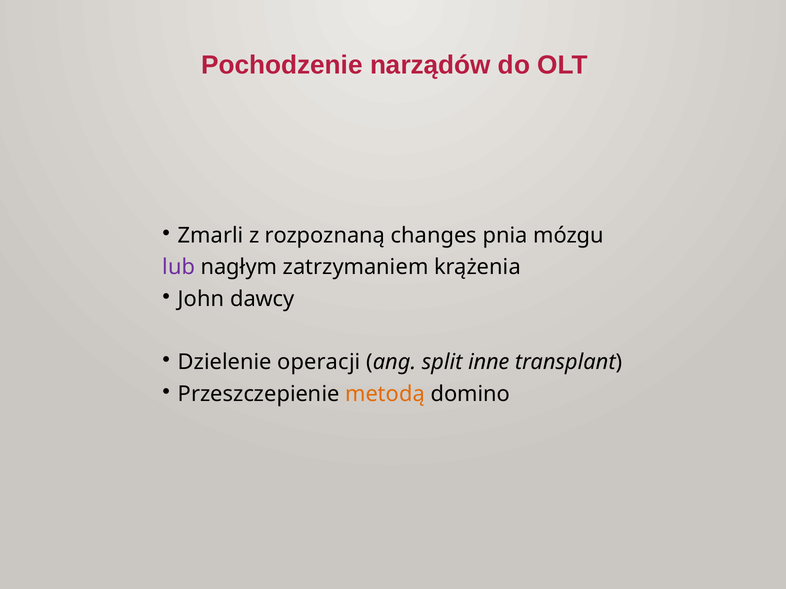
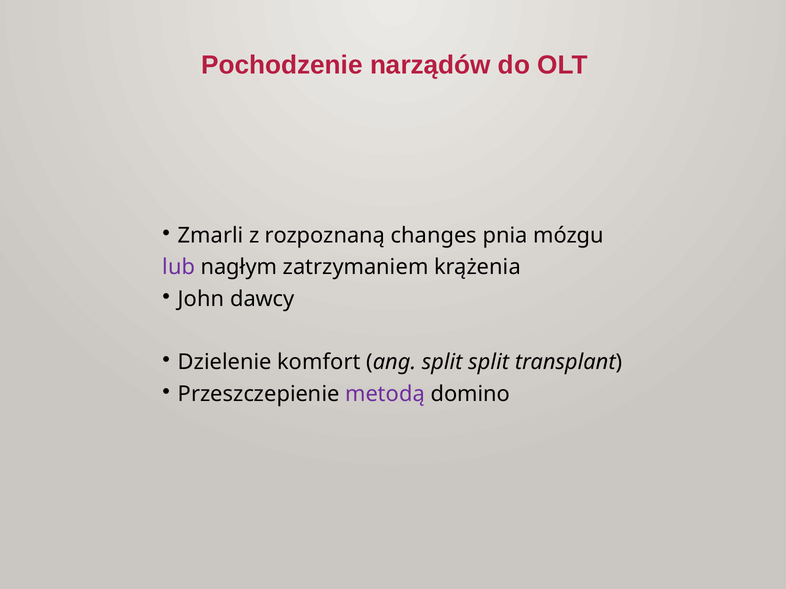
operacji: operacji -> komfort
split inne: inne -> split
metodą colour: orange -> purple
